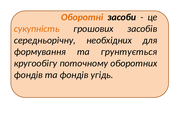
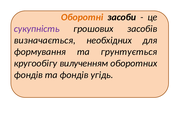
сукупність colour: orange -> purple
середньорічну: середньорічну -> визначається
поточному: поточному -> вилученням
